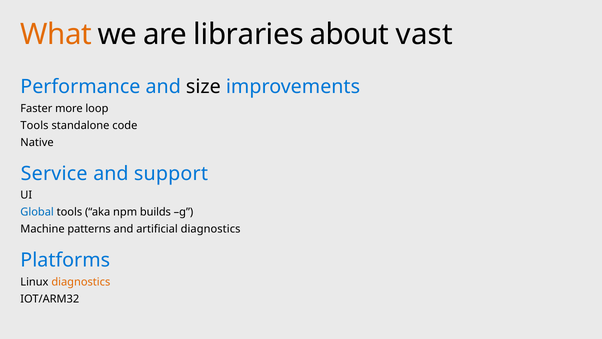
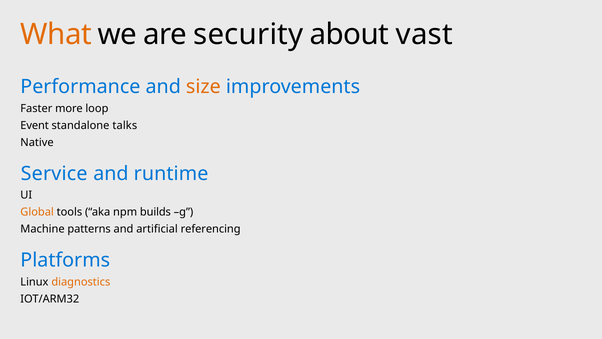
libraries: libraries -> security
size colour: black -> orange
Tools at (34, 125): Tools -> Event
code: code -> talks
support: support -> runtime
Global colour: blue -> orange
artificial diagnostics: diagnostics -> referencing
